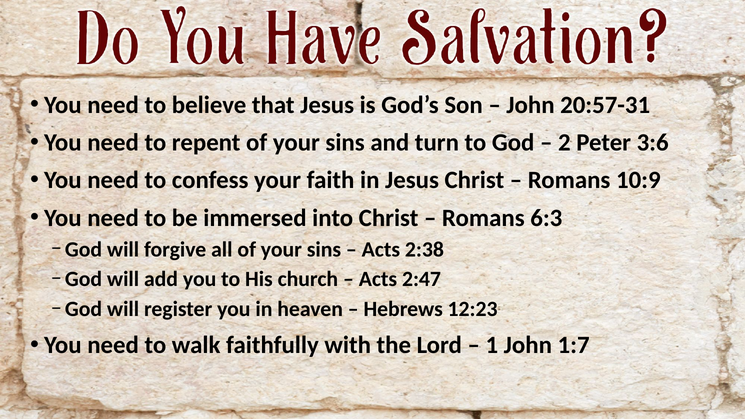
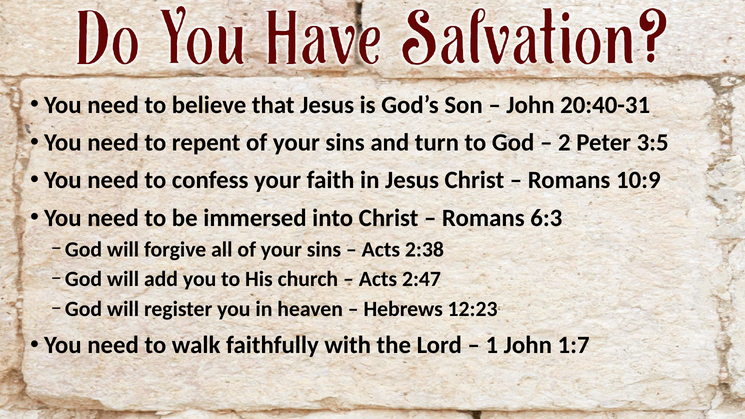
20:57-31: 20:57-31 -> 20:40-31
3:6: 3:6 -> 3:5
